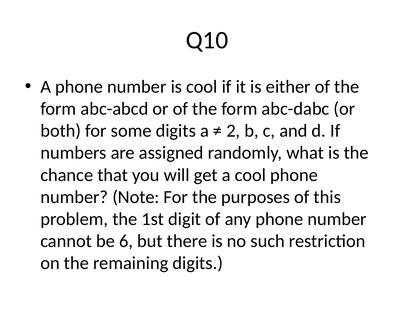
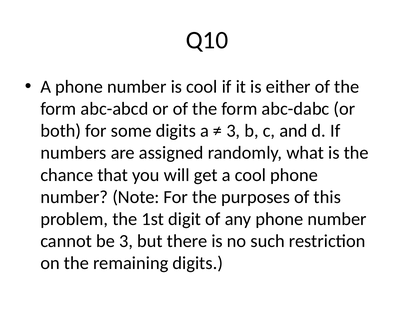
2 at (233, 131): 2 -> 3
be 6: 6 -> 3
